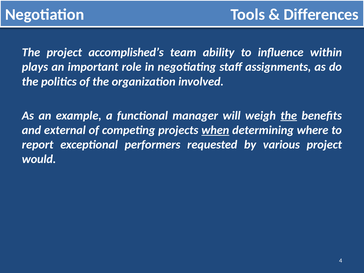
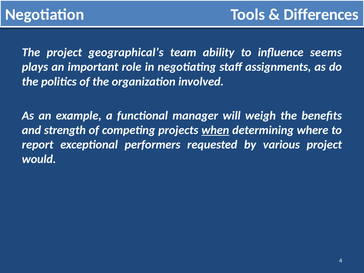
accomplished’s: accomplished’s -> geographical’s
within: within -> seems
the at (289, 115) underline: present -> none
external: external -> strength
